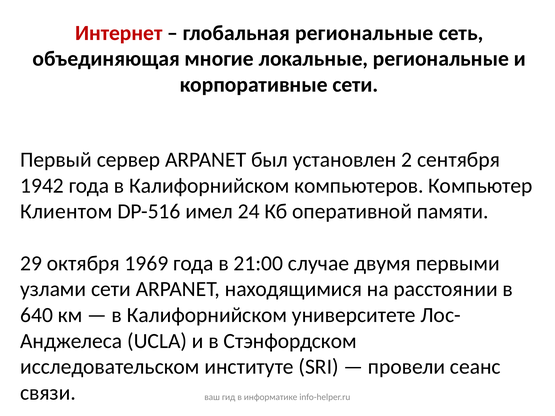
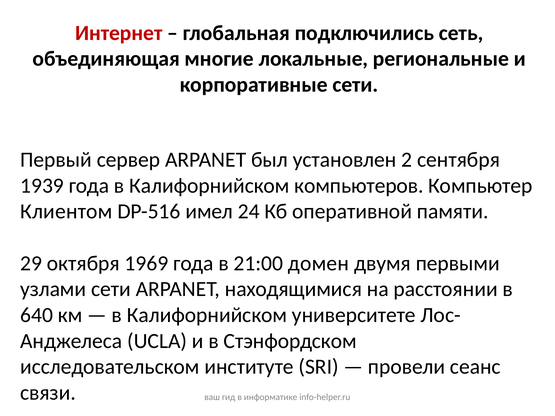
глобальная региональные: региональные -> подключились
1942: 1942 -> 1939
случае: случае -> домен
